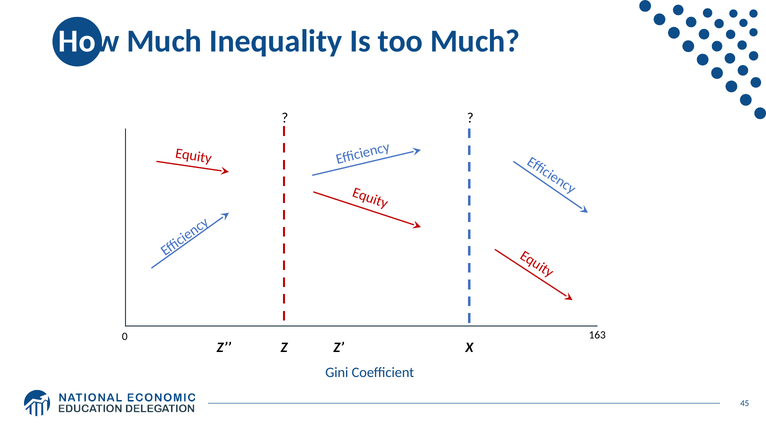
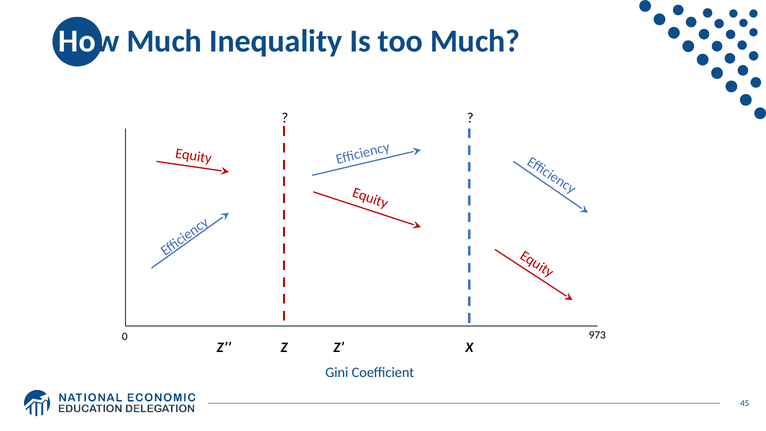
163: 163 -> 973
